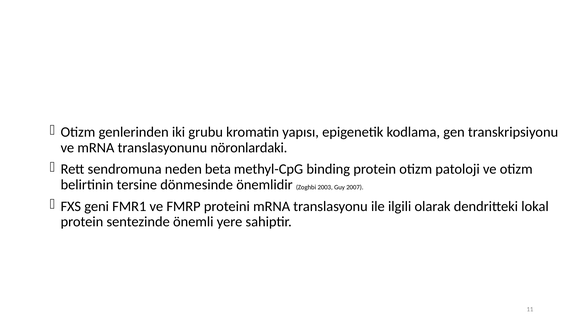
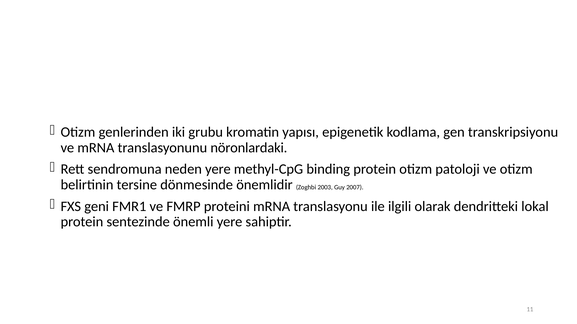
neden beta: beta -> yere
